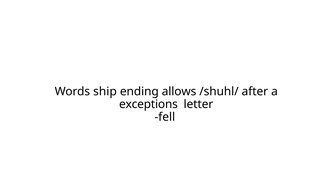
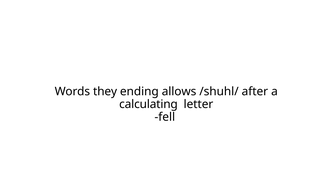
ship: ship -> they
exceptions: exceptions -> calculating
